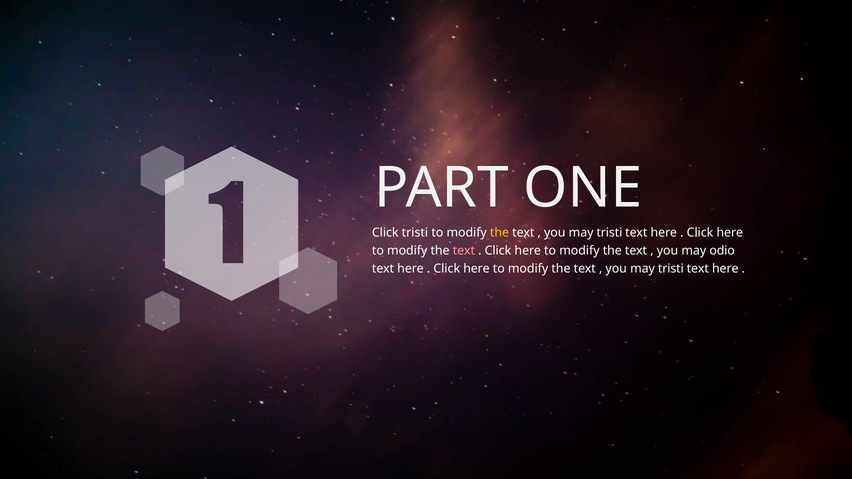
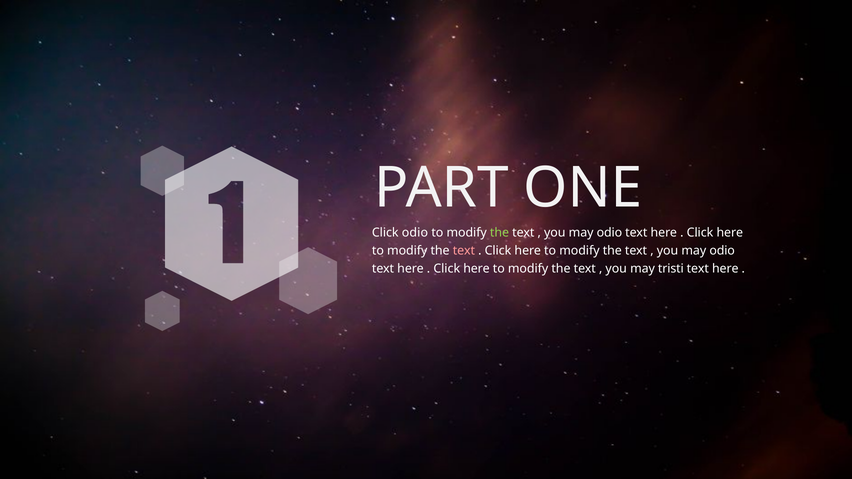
Click tristi: tristi -> odio
the at (500, 233) colour: yellow -> light green
tristi at (609, 233): tristi -> odio
